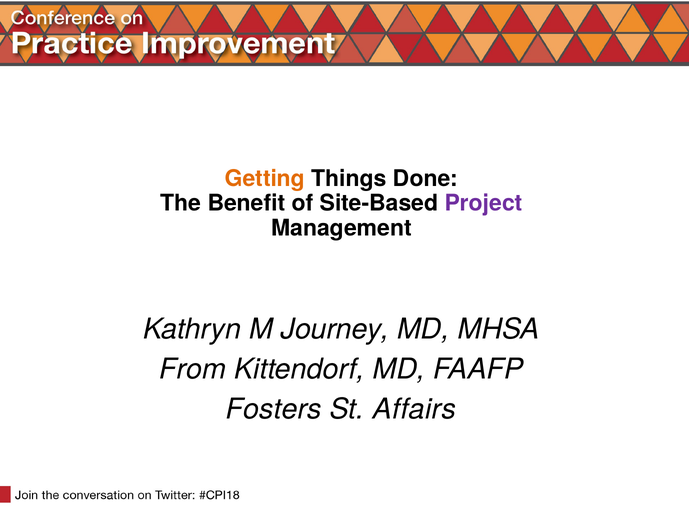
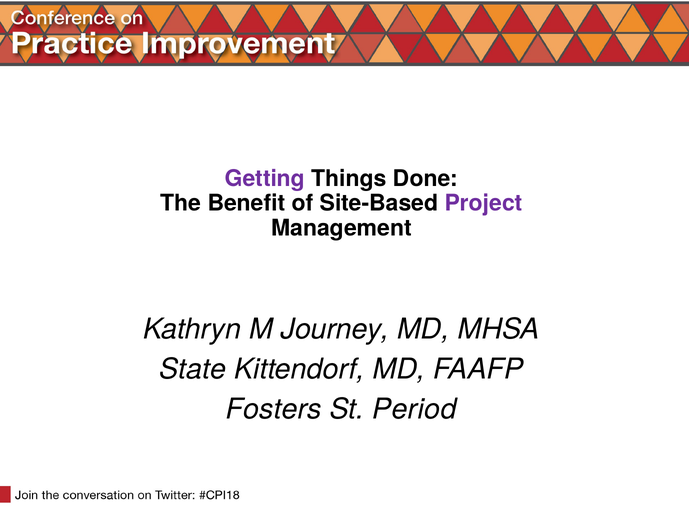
Getting colour: orange -> purple
From: From -> State
Affairs: Affairs -> Period
